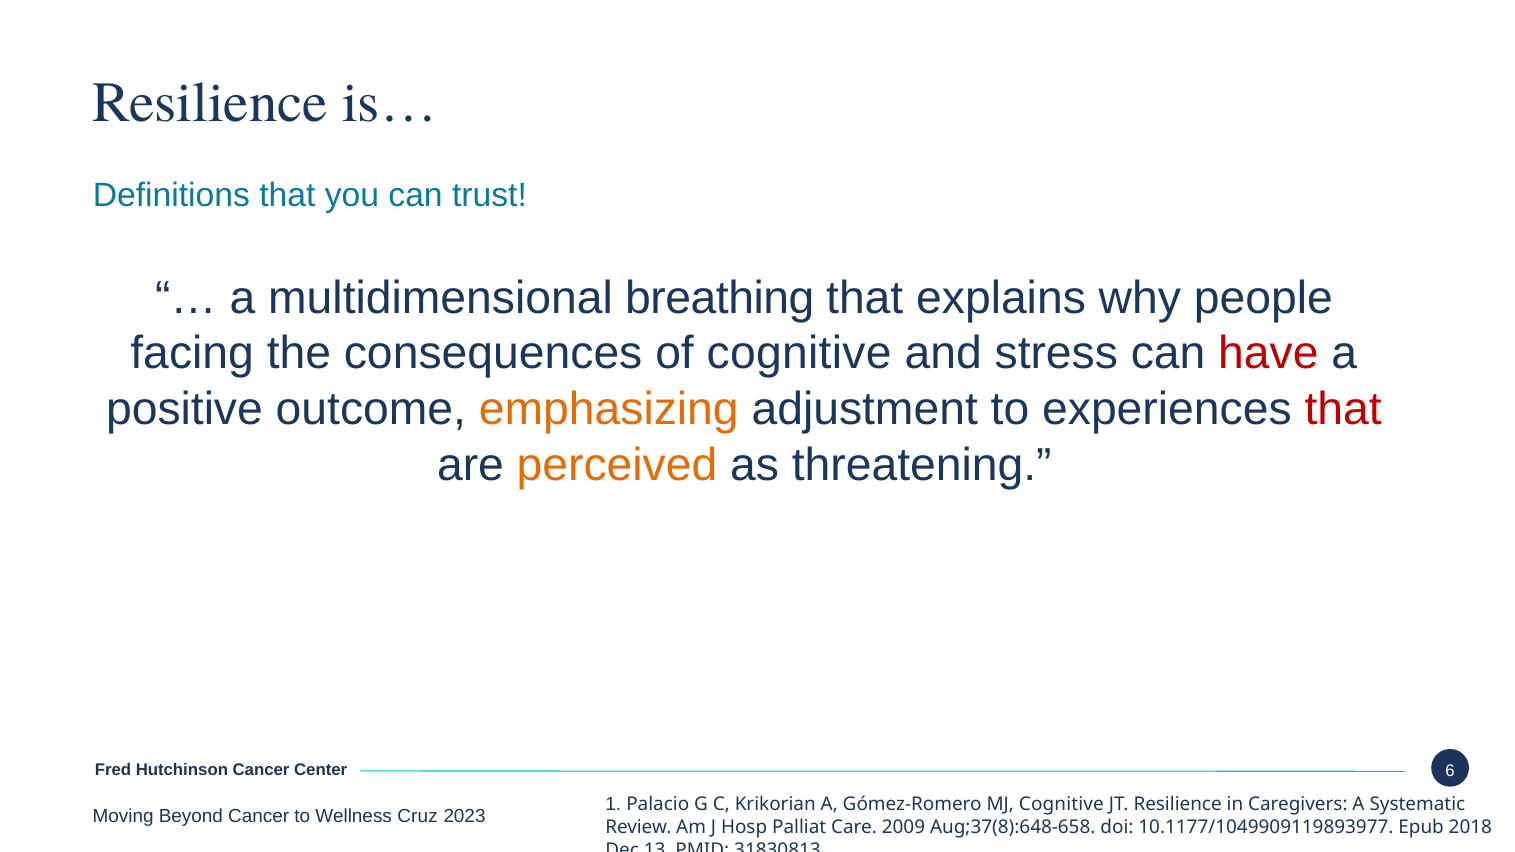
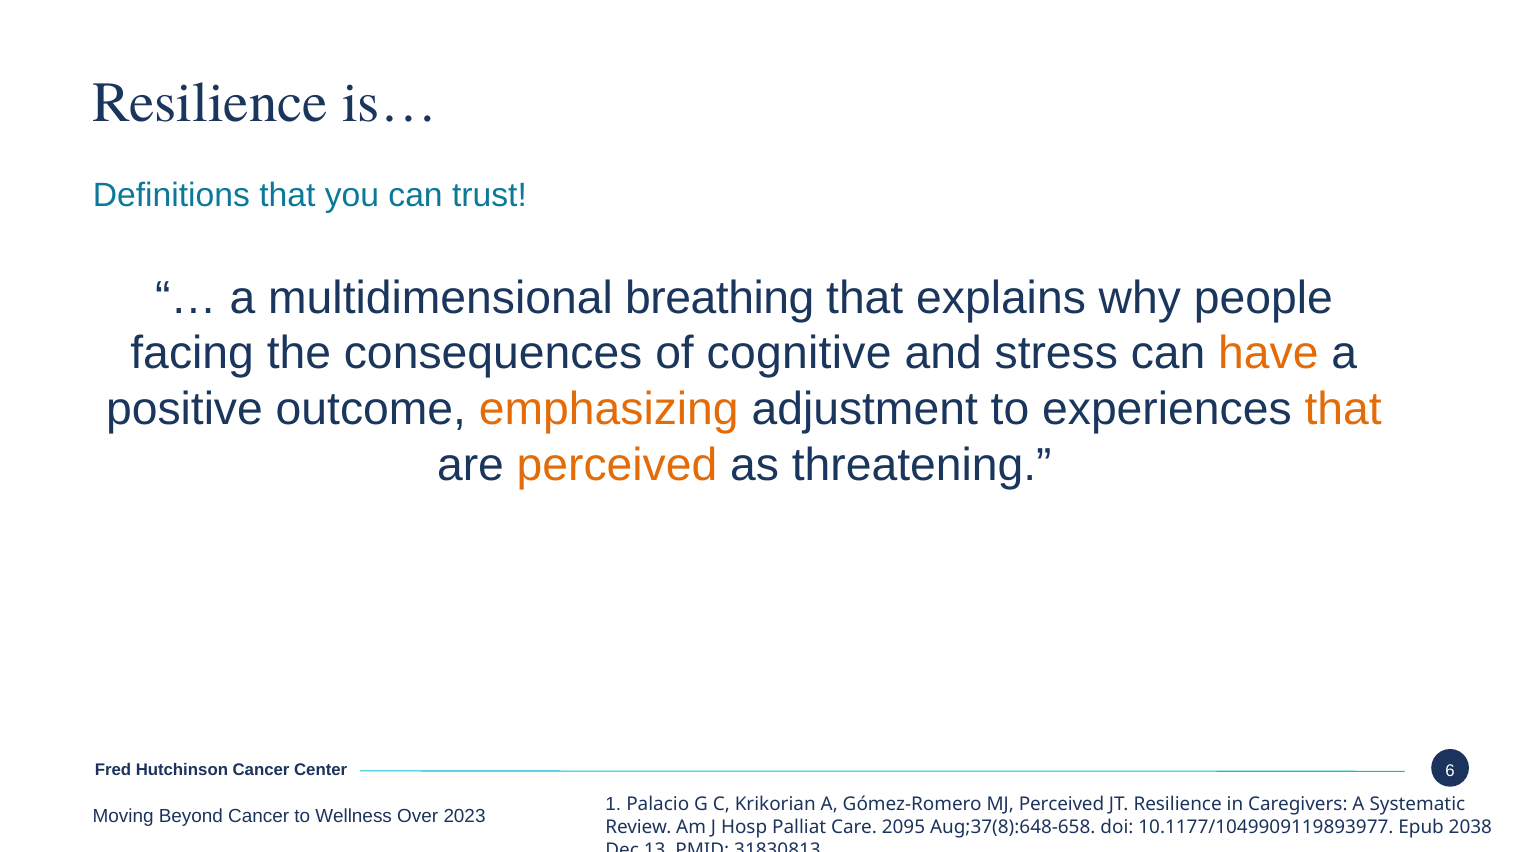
have colour: red -> orange
that at (1343, 409) colour: red -> orange
MJ Cognitive: Cognitive -> Perceived
Cruz: Cruz -> Over
2009: 2009 -> 2095
2018: 2018 -> 2038
